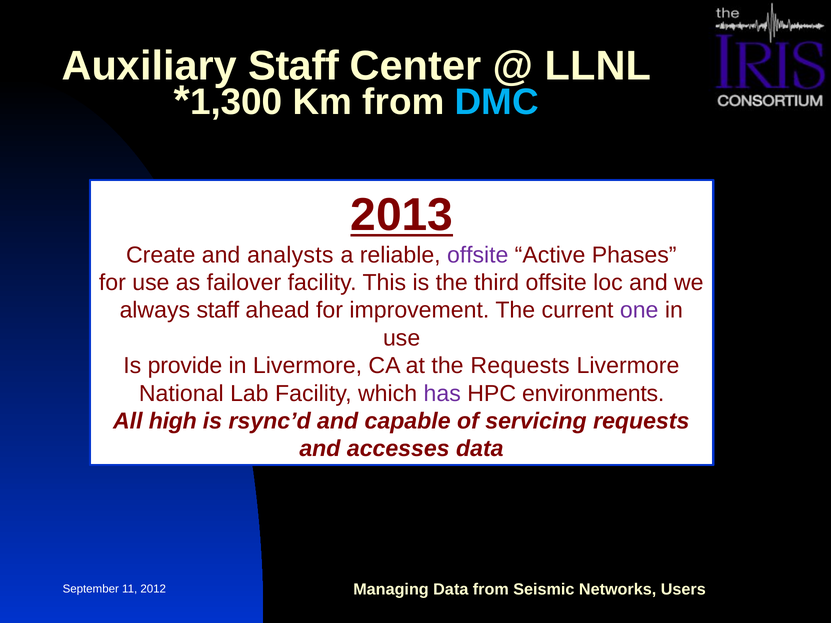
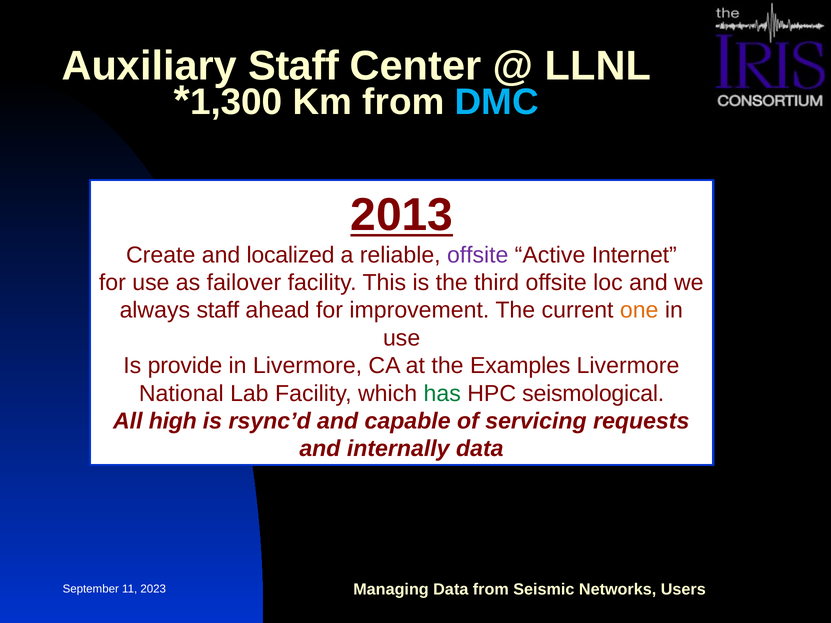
analysts: analysts -> localized
Phases: Phases -> Internet
one colour: purple -> orange
the Requests: Requests -> Examples
has colour: purple -> green
environments: environments -> seismological
accesses: accesses -> internally
2012: 2012 -> 2023
